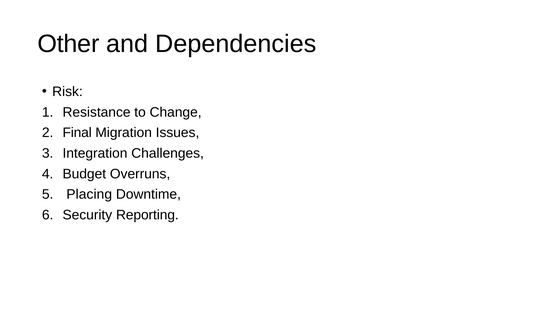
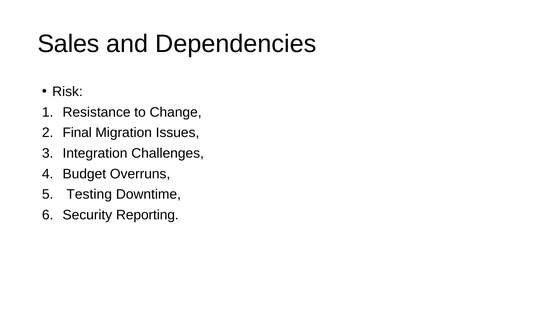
Other: Other -> Sales
Placing: Placing -> Testing
